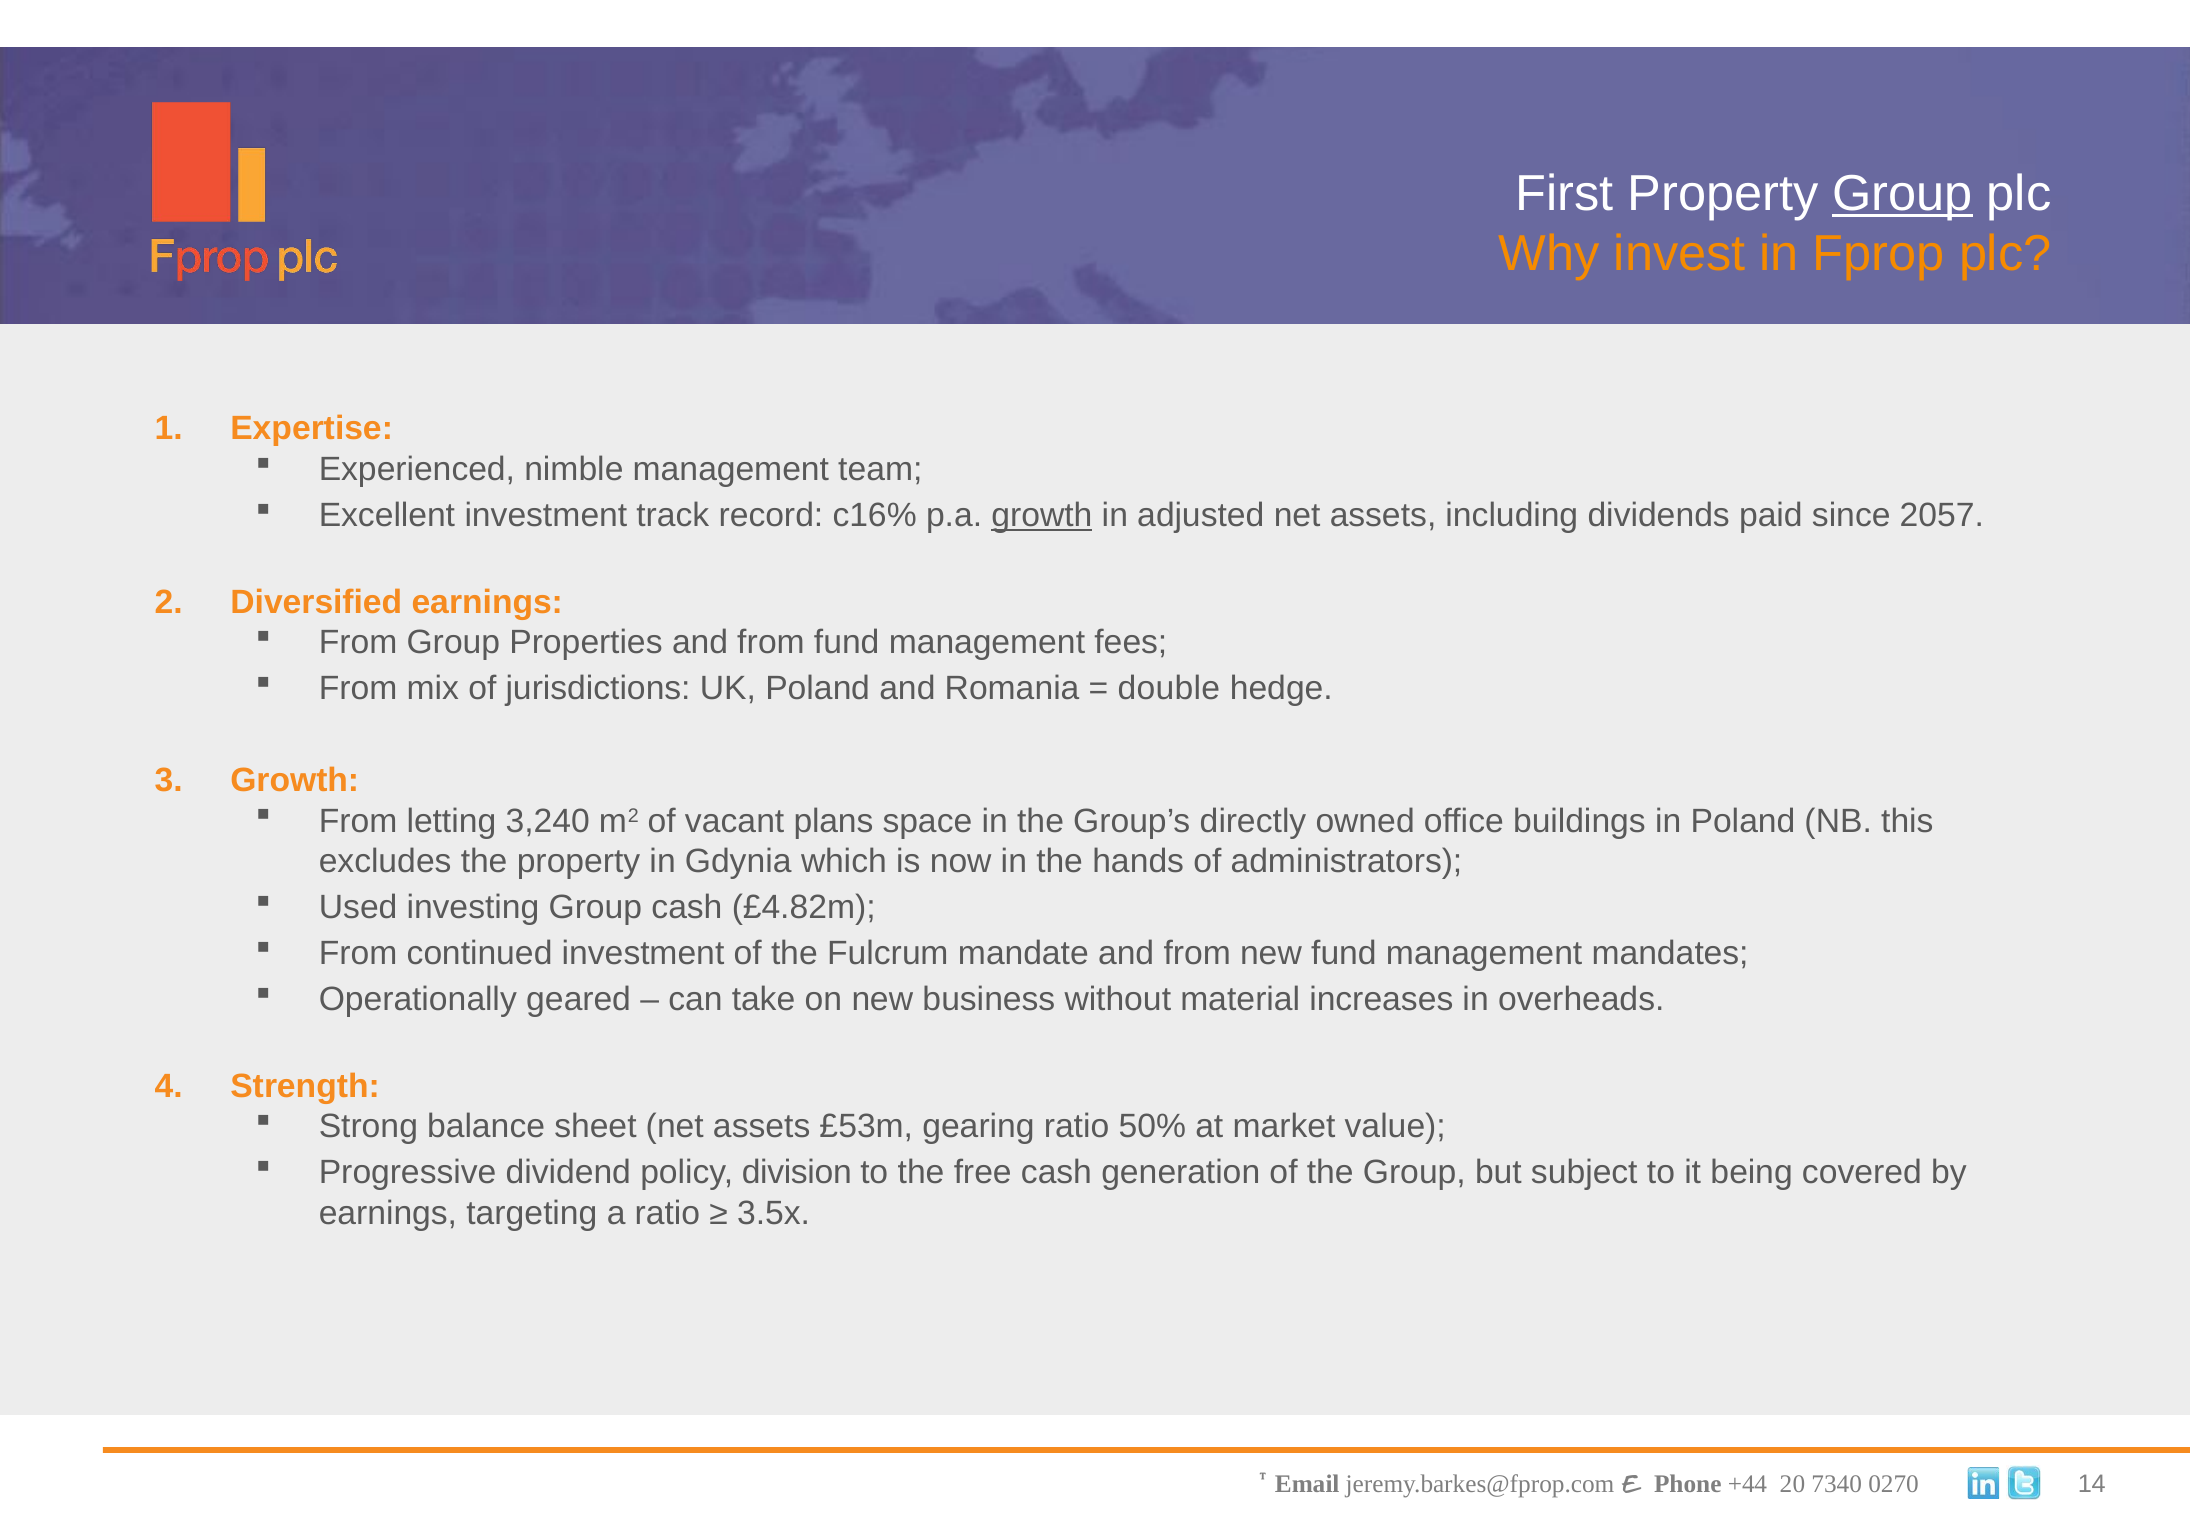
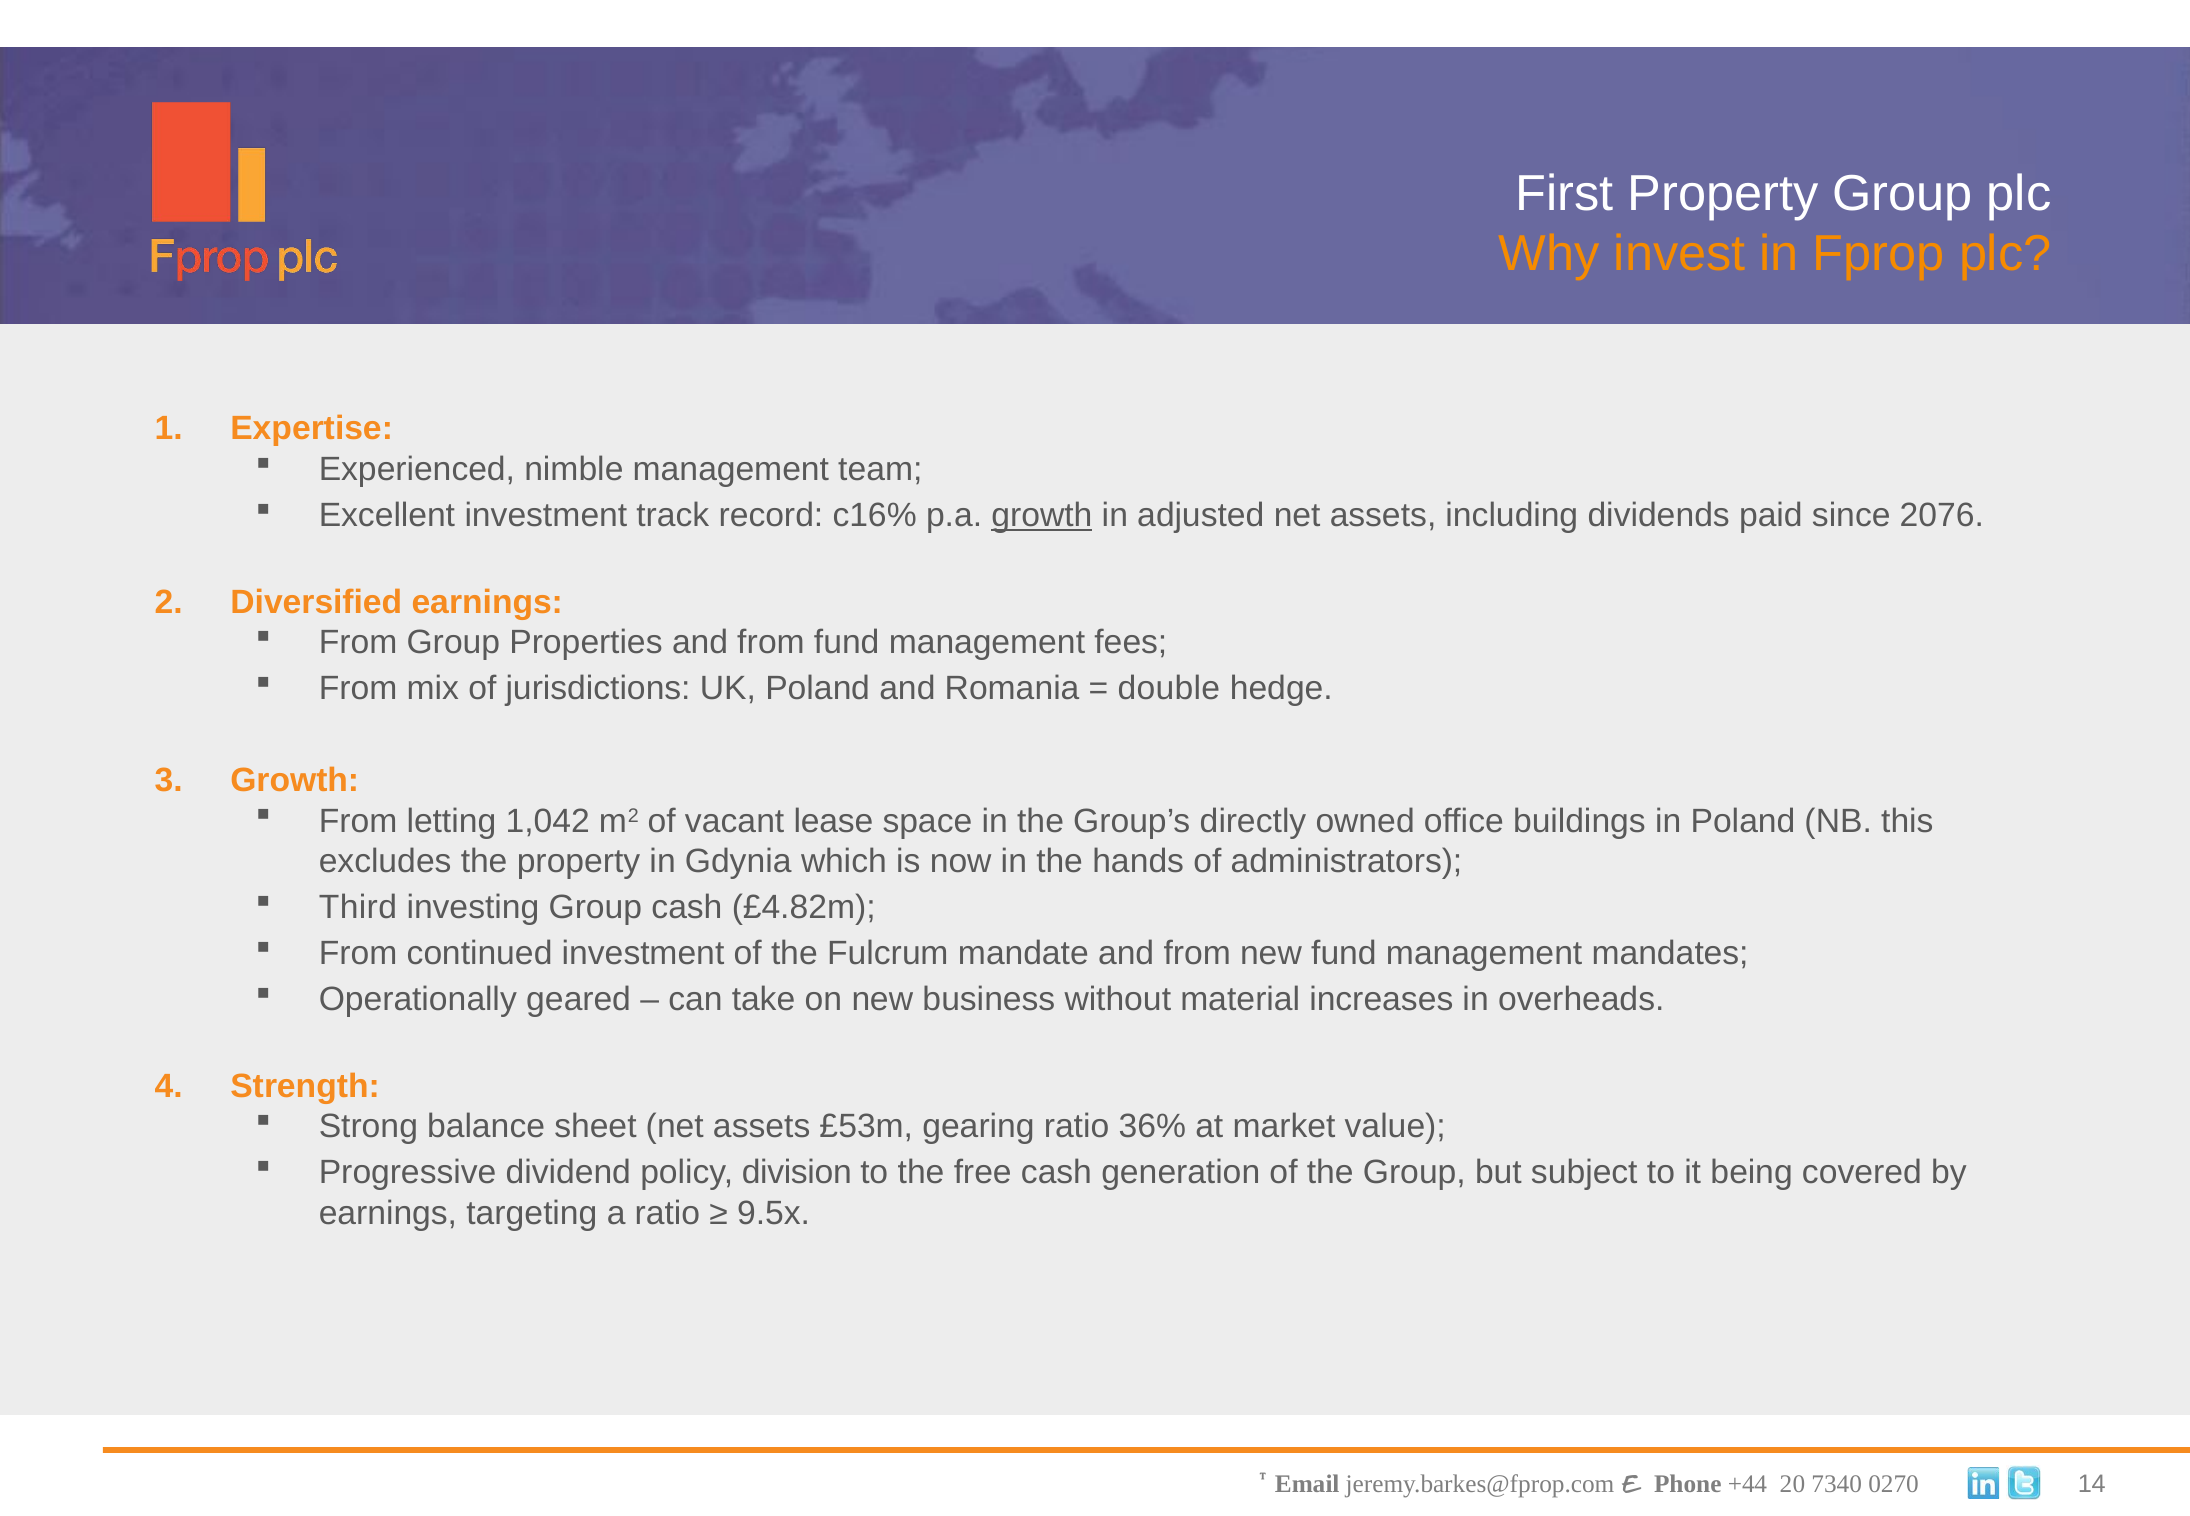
Group at (1903, 194) underline: present -> none
2057: 2057 -> 2076
3,240: 3,240 -> 1,042
plans: plans -> lease
Used: Used -> Third
50%: 50% -> 36%
3.5x: 3.5x -> 9.5x
